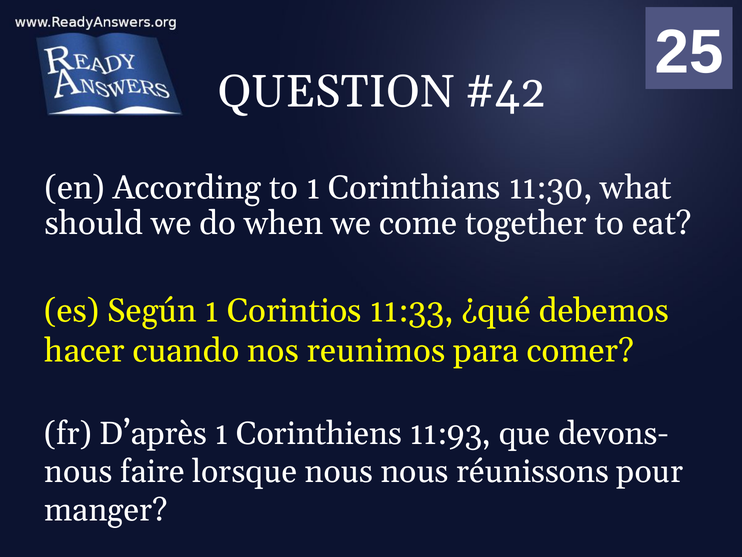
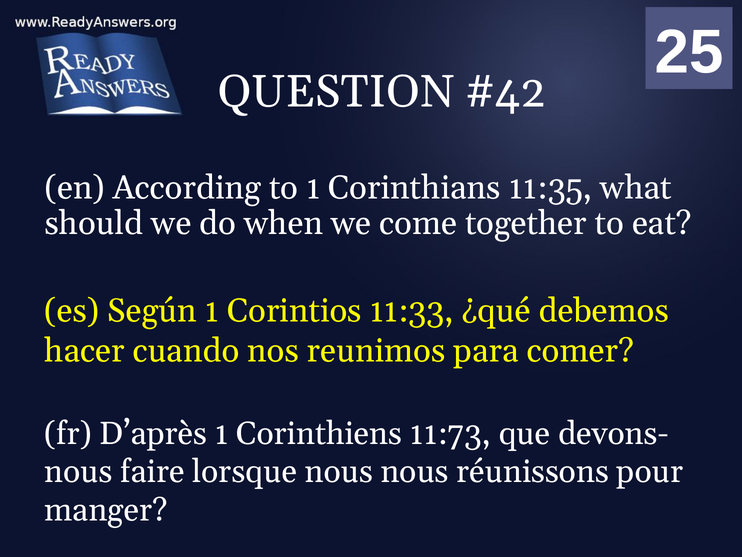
11:30: 11:30 -> 11:35
11:93: 11:93 -> 11:73
